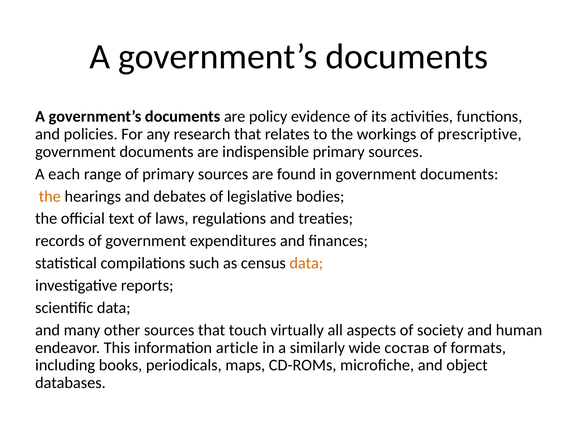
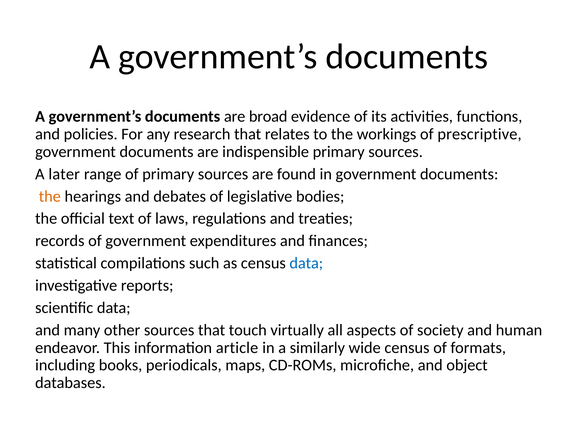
policy: policy -> broad
each: each -> later
data at (306, 263) colour: orange -> blue
wide состав: состав -> census
